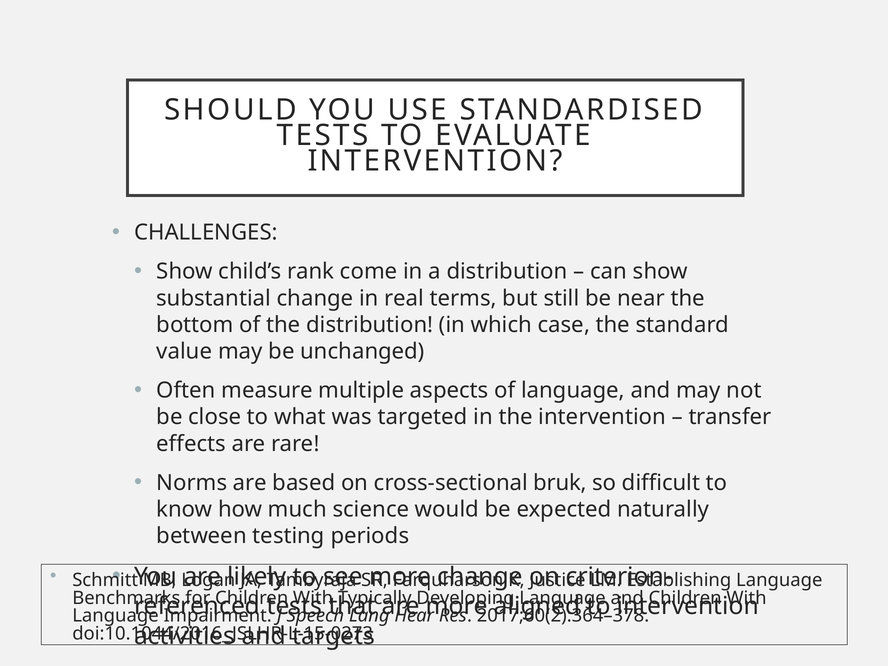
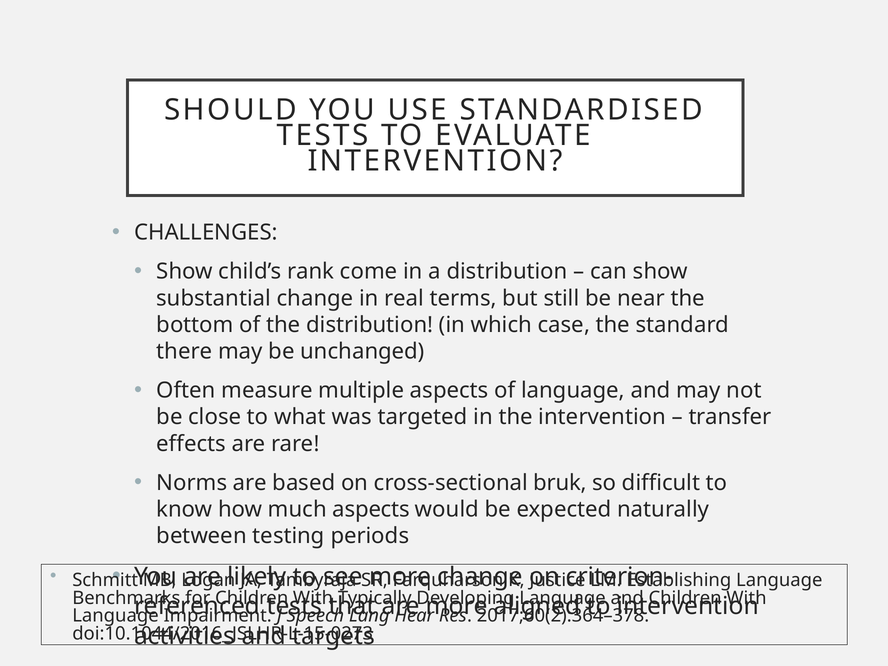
value: value -> there
much science: science -> aspects
